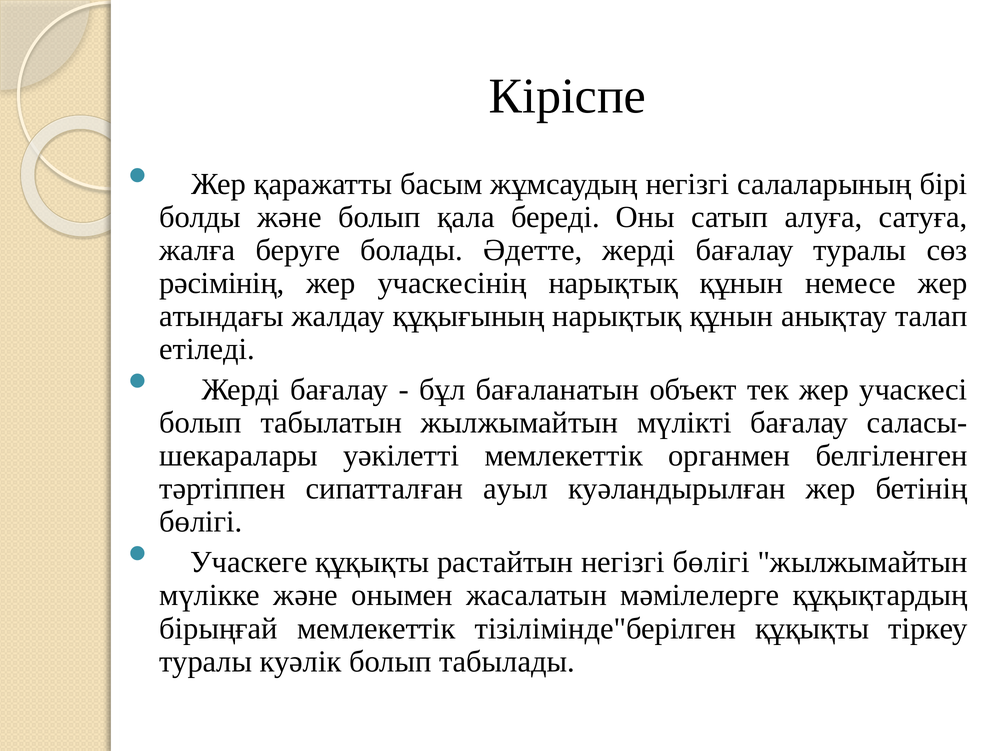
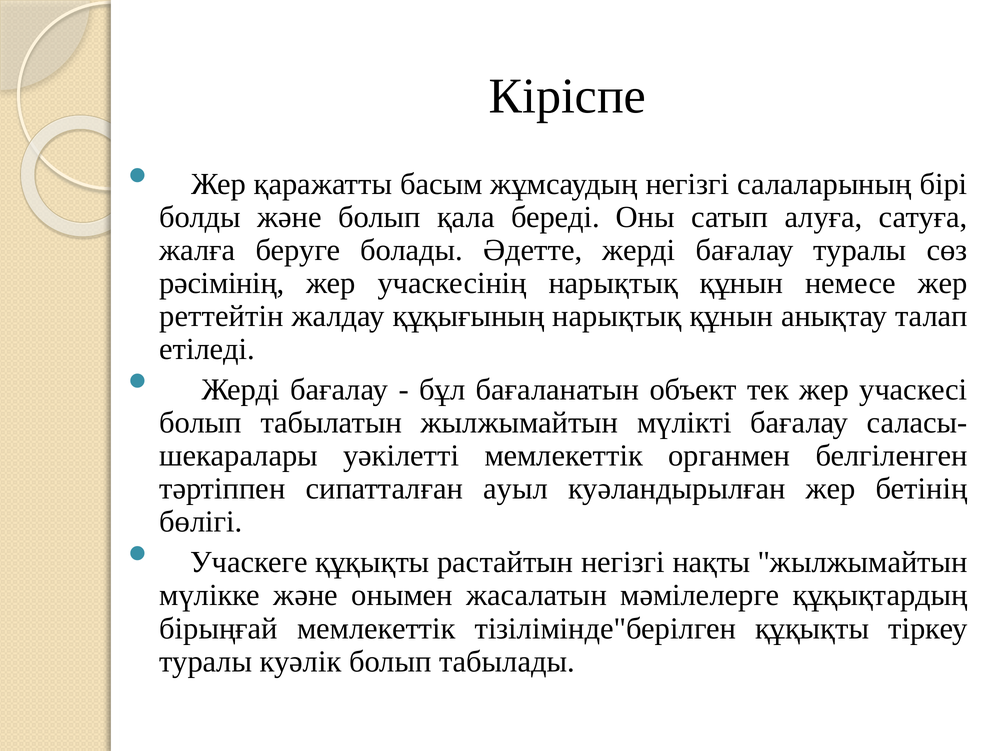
атындағы: атындағы -> реттейтін
негізгі бөлігі: бөлігі -> нақты
